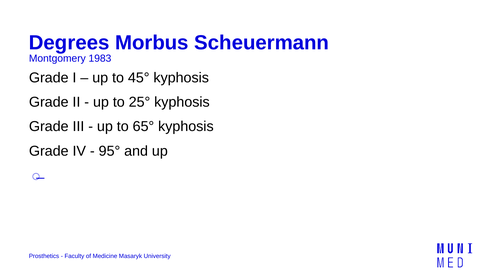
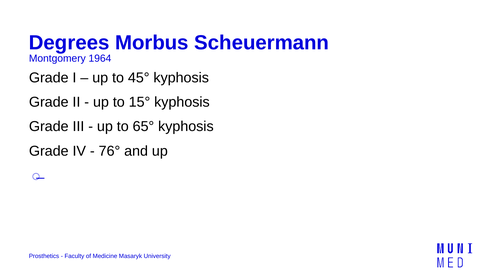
1983: 1983 -> 1964
25°: 25° -> 15°
95°: 95° -> 76°
